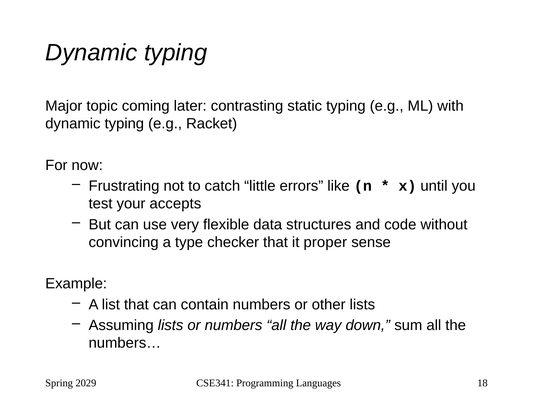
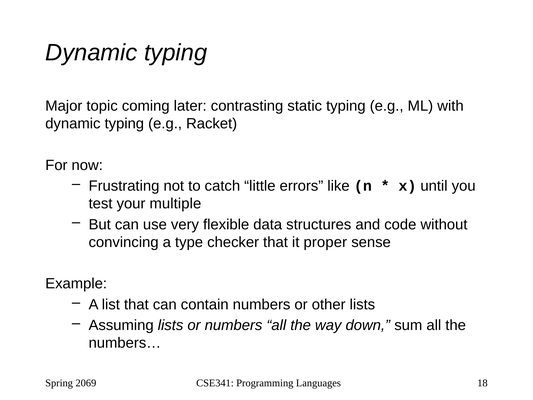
accepts: accepts -> multiple
2029: 2029 -> 2069
